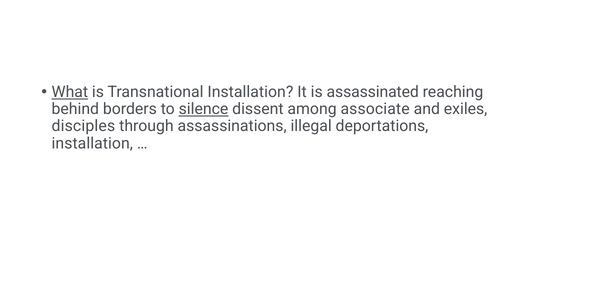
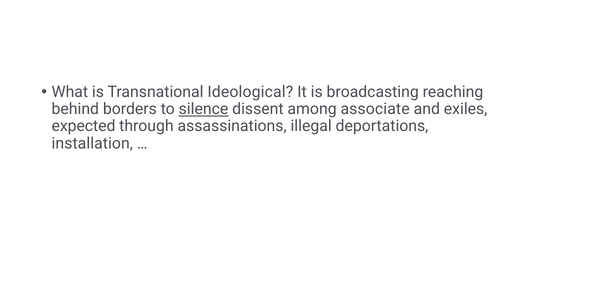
What underline: present -> none
Transnational Installation: Installation -> Ideological
assassinated: assassinated -> broadcasting
disciples: disciples -> expected
